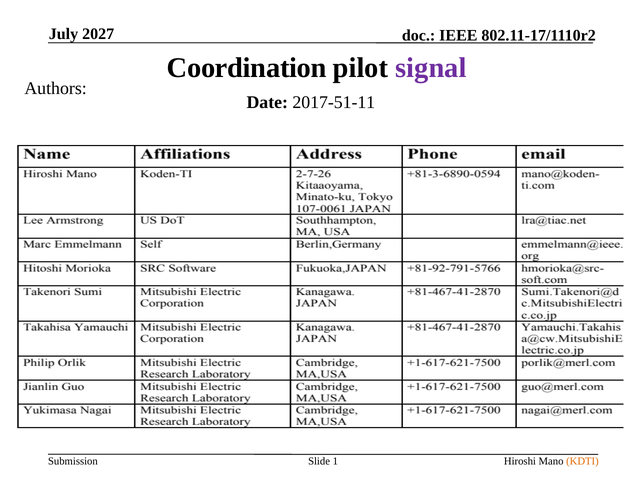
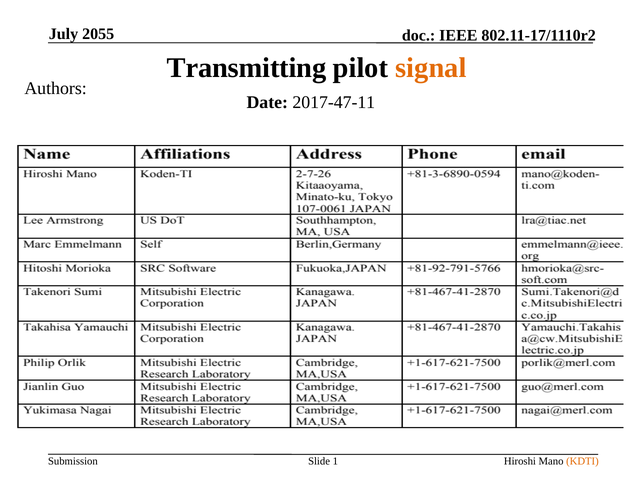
2027: 2027 -> 2055
Coordination: Coordination -> Transmitting
signal colour: purple -> orange
2017-51-11: 2017-51-11 -> 2017-47-11
